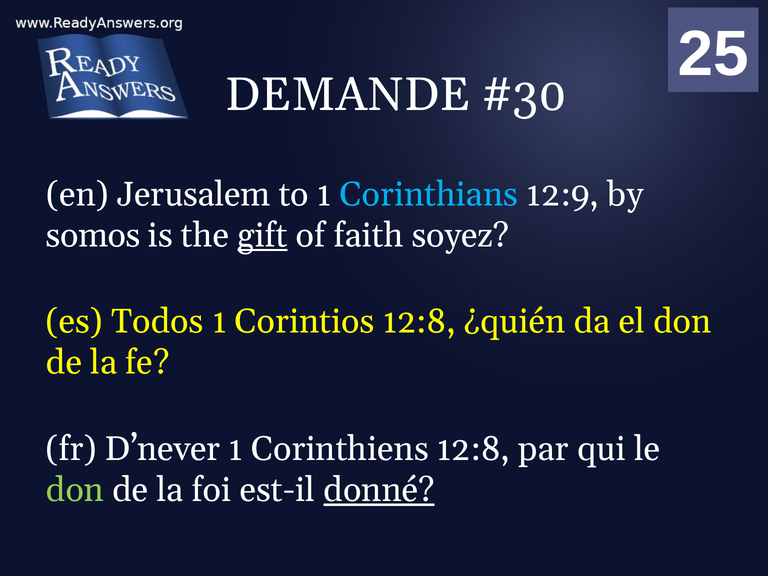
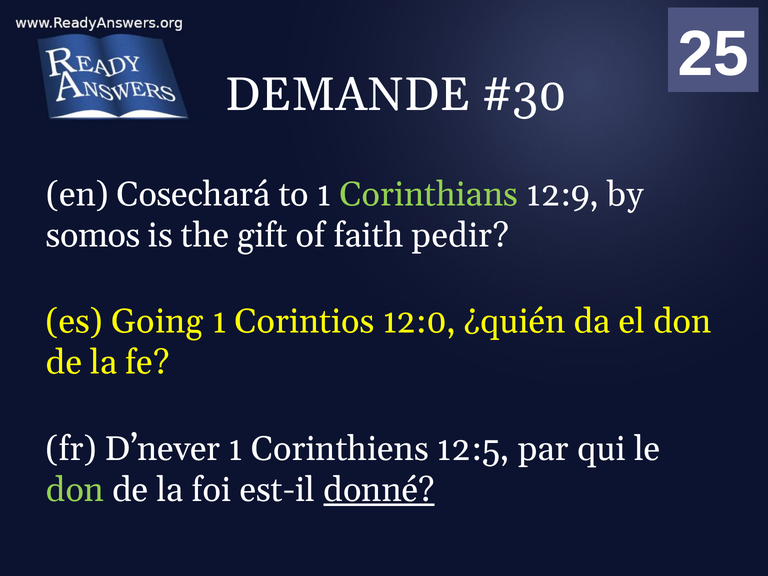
Jerusalem: Jerusalem -> Cosechará
Corinthians colour: light blue -> light green
gift underline: present -> none
soyez: soyez -> pedir
Todos: Todos -> Going
Corintios 12:8: 12:8 -> 12:0
Corinthiens 12:8: 12:8 -> 12:5
